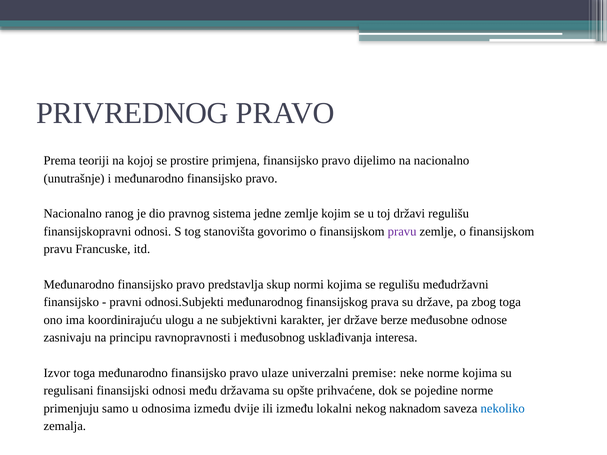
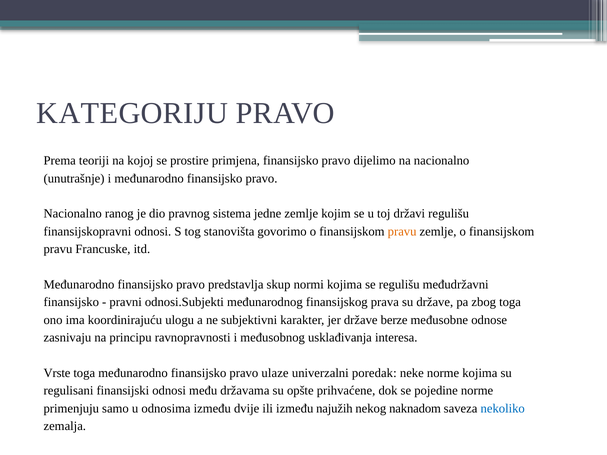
PRIVREDNOG: PRIVREDNOG -> KATEGORIJU
pravu at (402, 232) colour: purple -> orange
Izvor: Izvor -> Vrste
premise: premise -> poredak
lokalni: lokalni -> najužih
